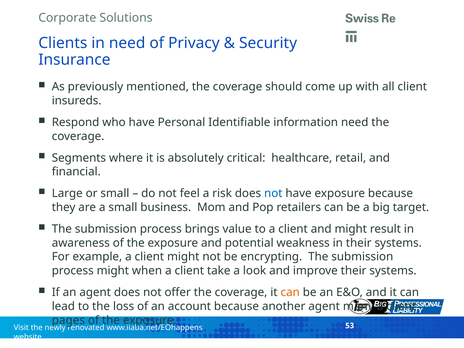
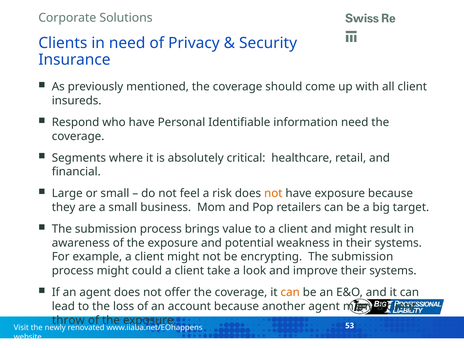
not at (273, 193) colour: blue -> orange
when: when -> could
pages: pages -> throw
